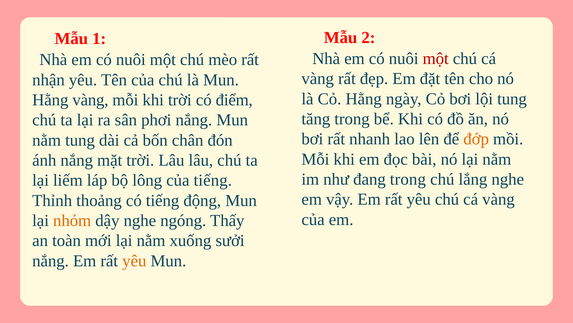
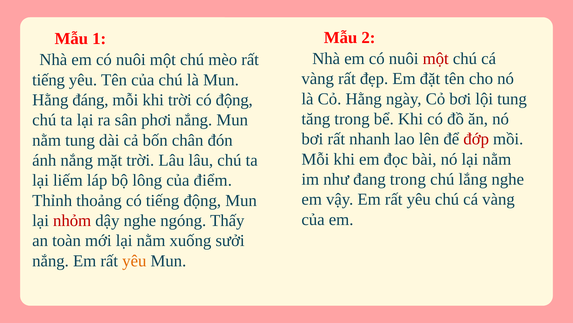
nhận at (48, 80): nhận -> tiếng
Hằng vàng: vàng -> đáng
có điểm: điểm -> động
đớp colour: orange -> red
của tiếng: tiếng -> điểm
nhỏm colour: orange -> red
